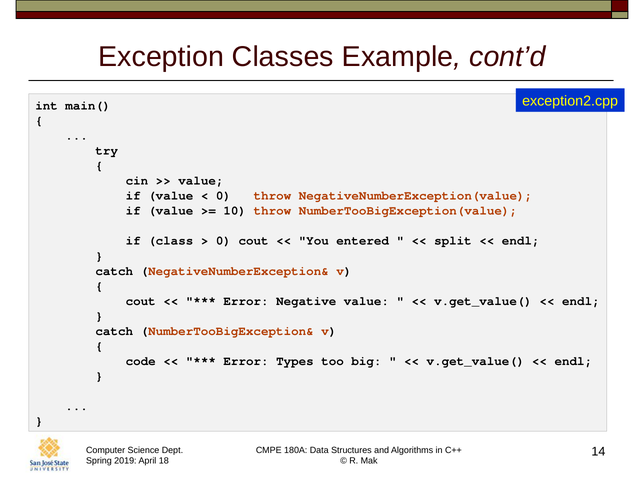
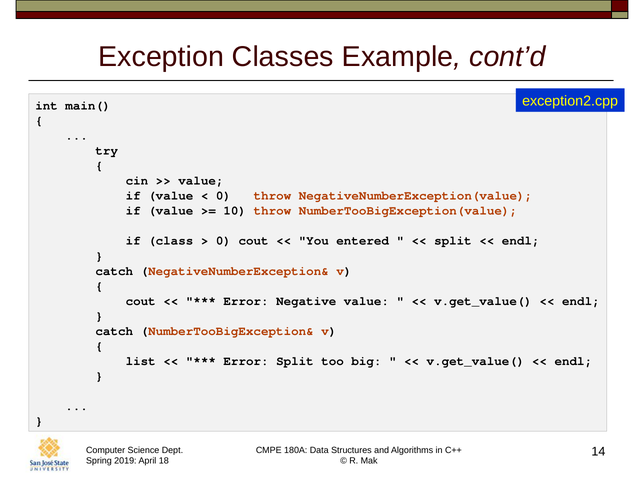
code: code -> list
Error Types: Types -> Split
